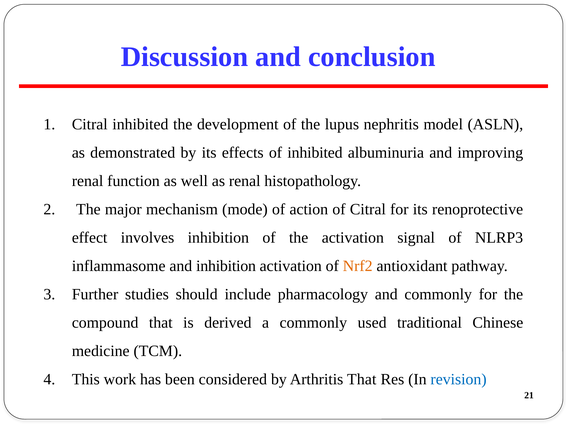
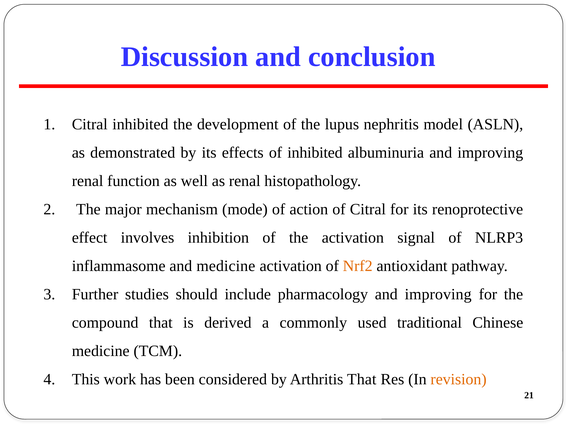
and inhibition: inhibition -> medicine
pharmacology and commonly: commonly -> improving
revision colour: blue -> orange
